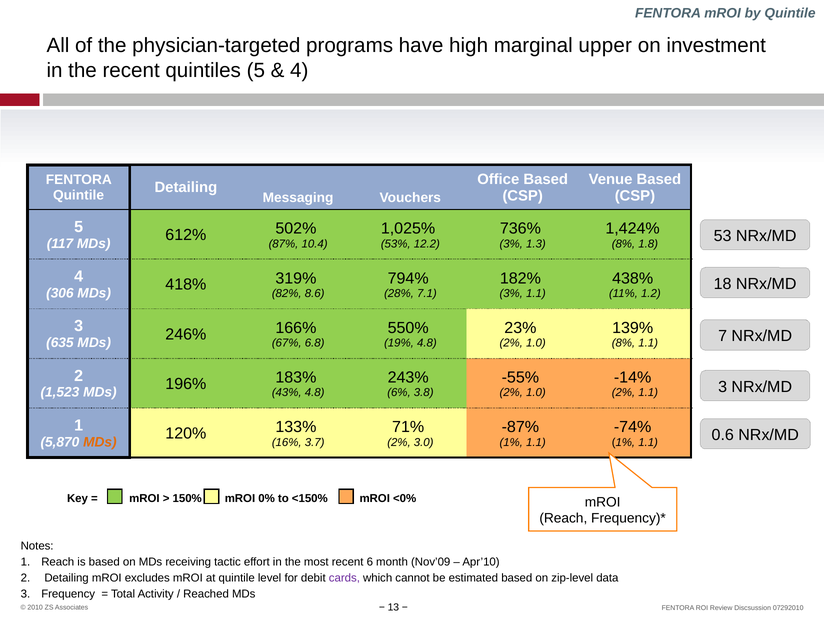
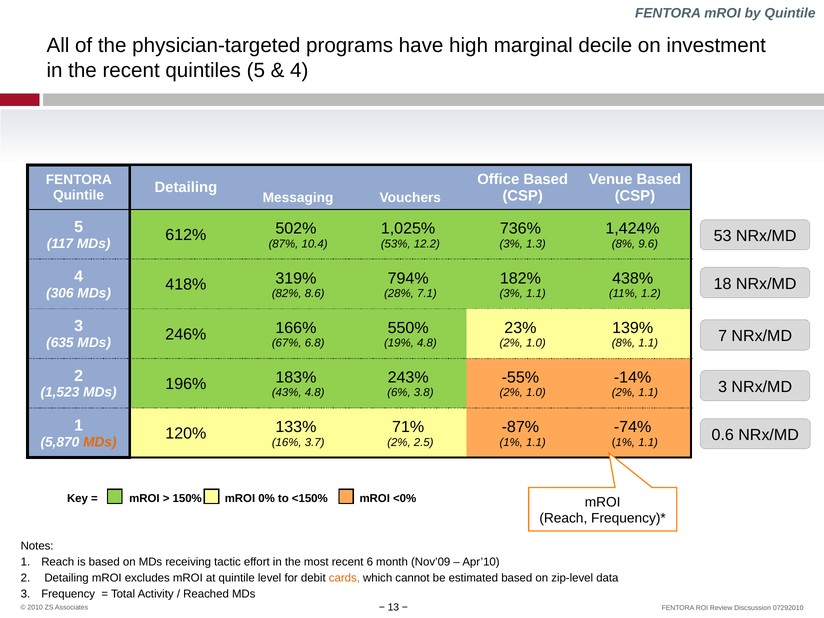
upper: upper -> decile
1.8: 1.8 -> 9.6
3.0: 3.0 -> 2.5
cards colour: purple -> orange
